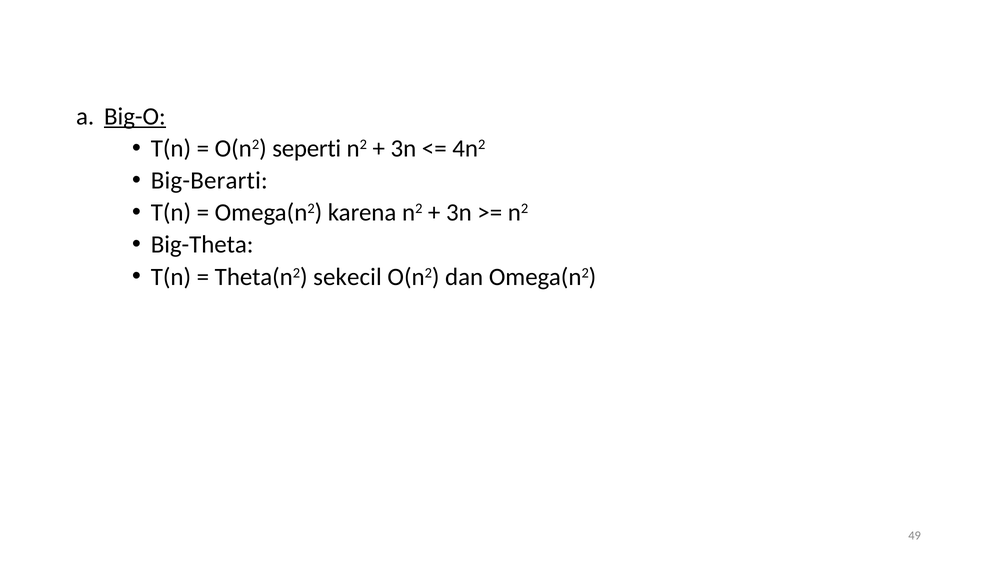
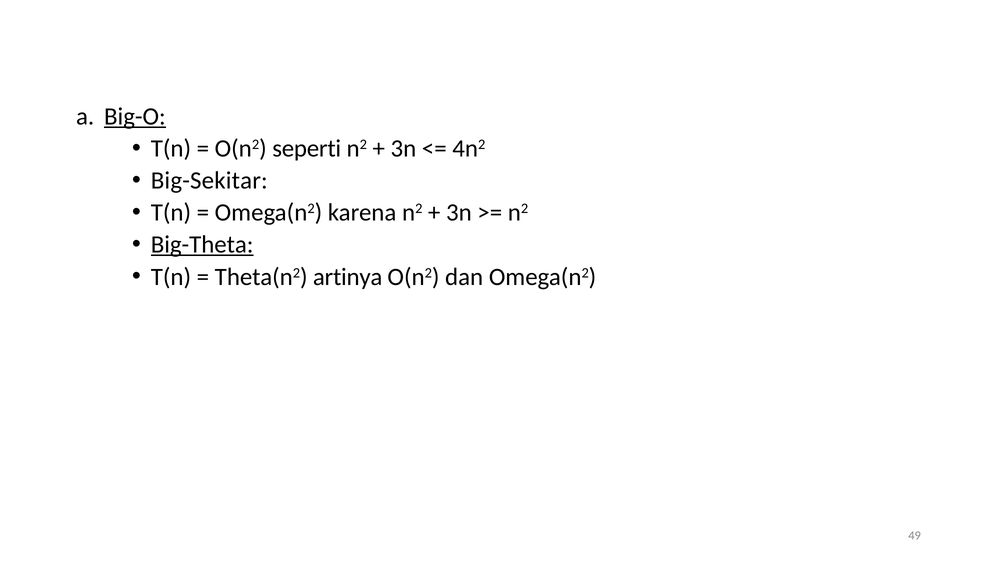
Big-Berarti: Big-Berarti -> Big-Sekitar
Big-Theta underline: none -> present
sekecil: sekecil -> artinya
